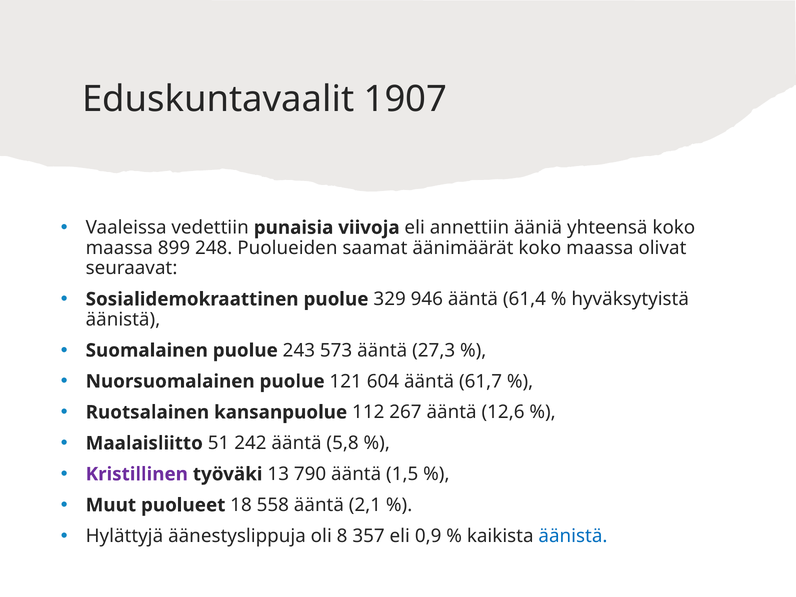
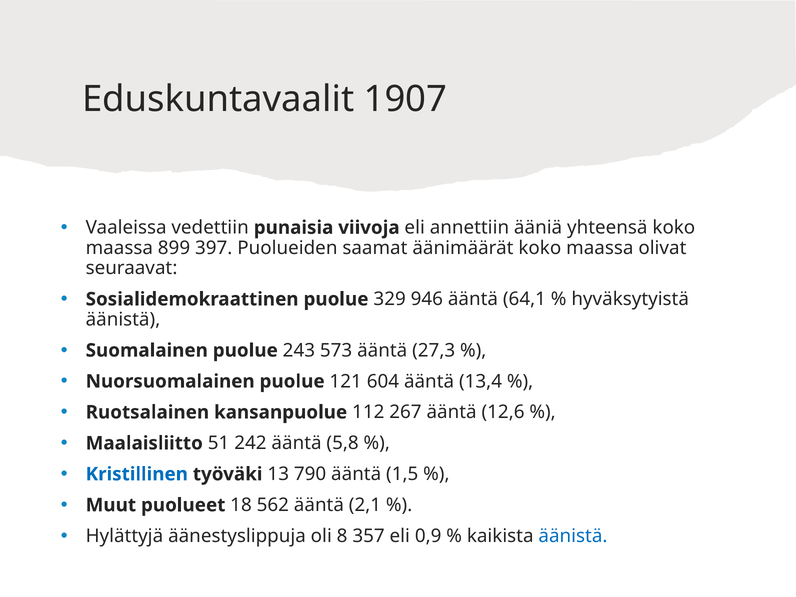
248: 248 -> 397
61,4: 61,4 -> 64,1
61,7: 61,7 -> 13,4
Kristillinen colour: purple -> blue
558: 558 -> 562
